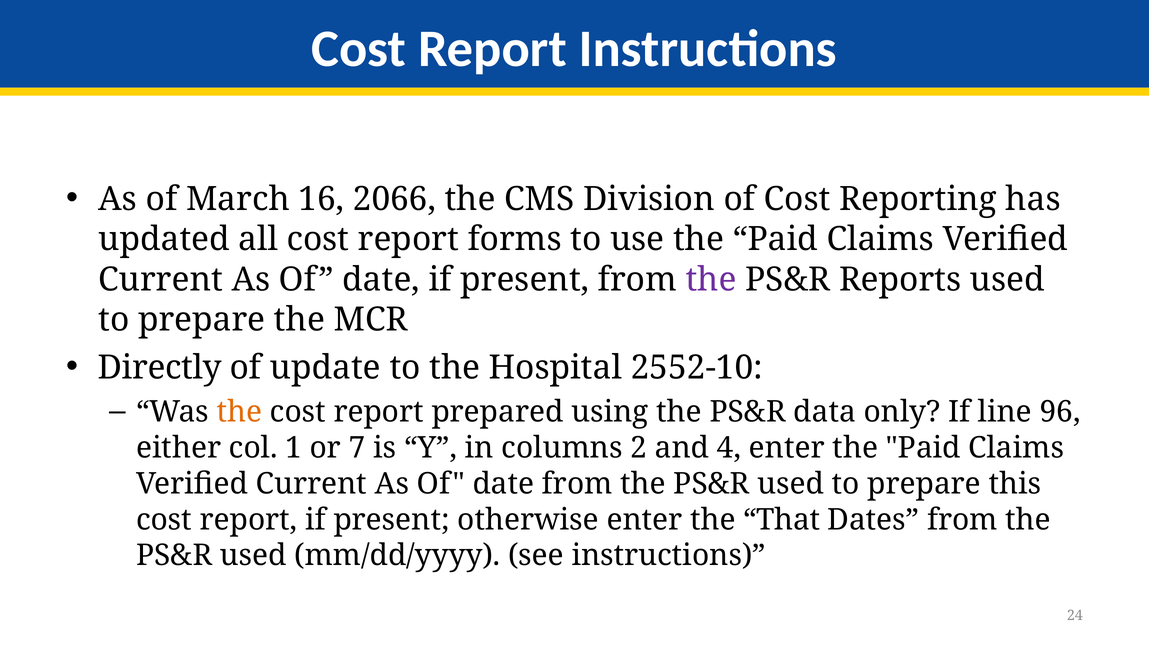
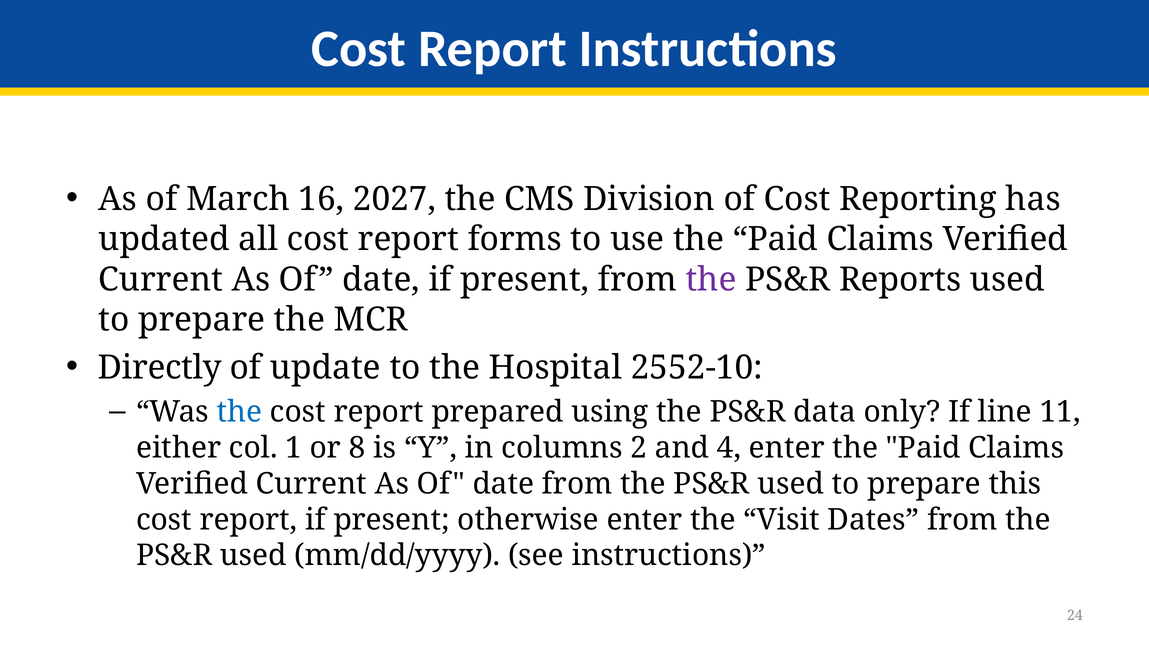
2066: 2066 -> 2027
the at (239, 412) colour: orange -> blue
96: 96 -> 11
7: 7 -> 8
That: That -> Visit
